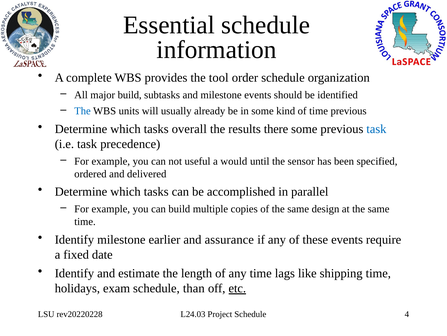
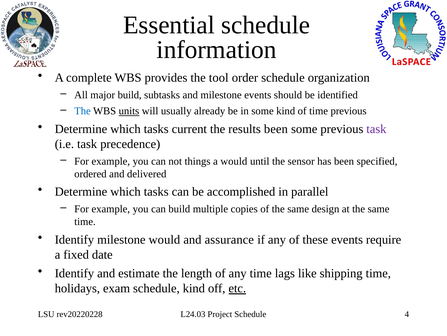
units underline: none -> present
overall: overall -> current
results there: there -> been
task at (376, 129) colour: blue -> purple
useful: useful -> things
milestone earlier: earlier -> would
schedule than: than -> kind
